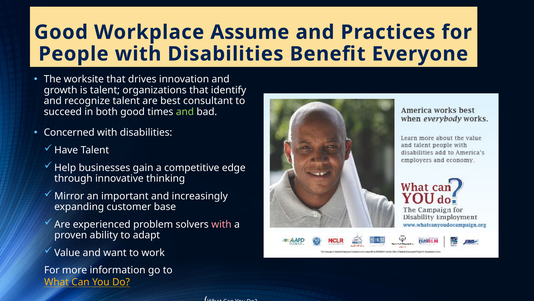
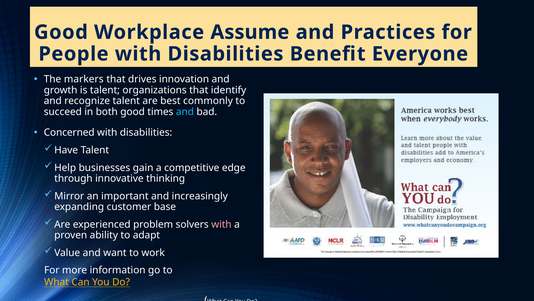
worksite: worksite -> markers
consultant: consultant -> commonly
and at (185, 112) colour: light green -> light blue
